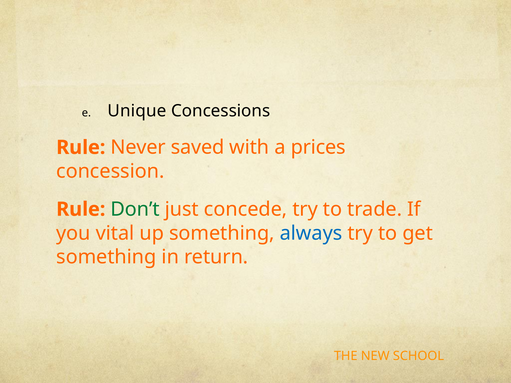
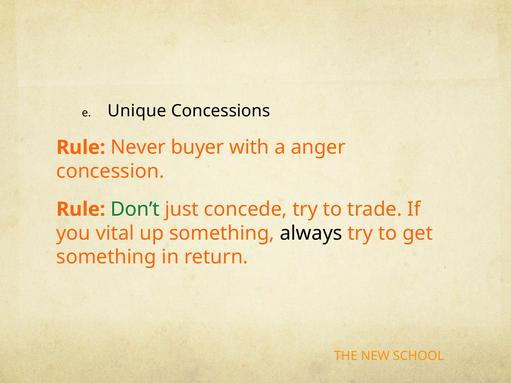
saved: saved -> buyer
prices: prices -> anger
always colour: blue -> black
